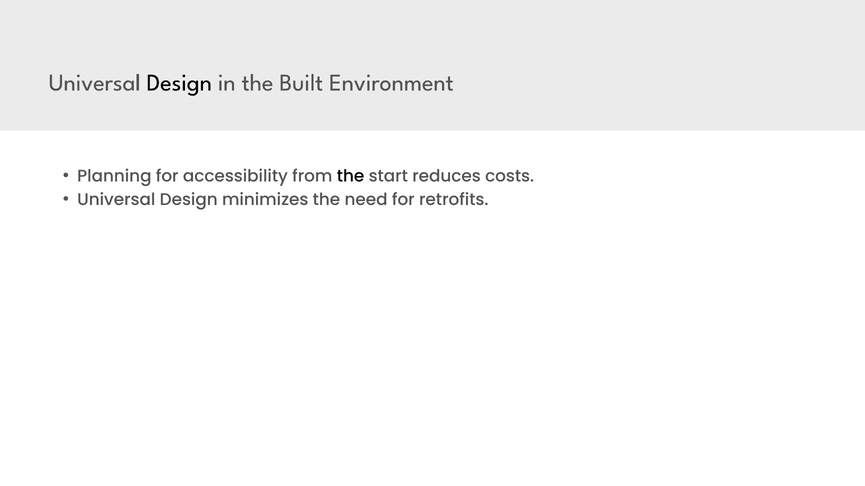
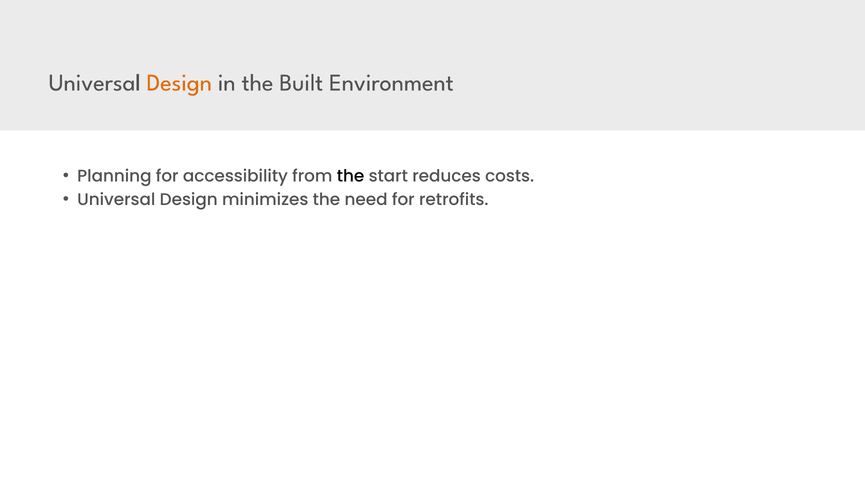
Design at (179, 83) colour: black -> orange
